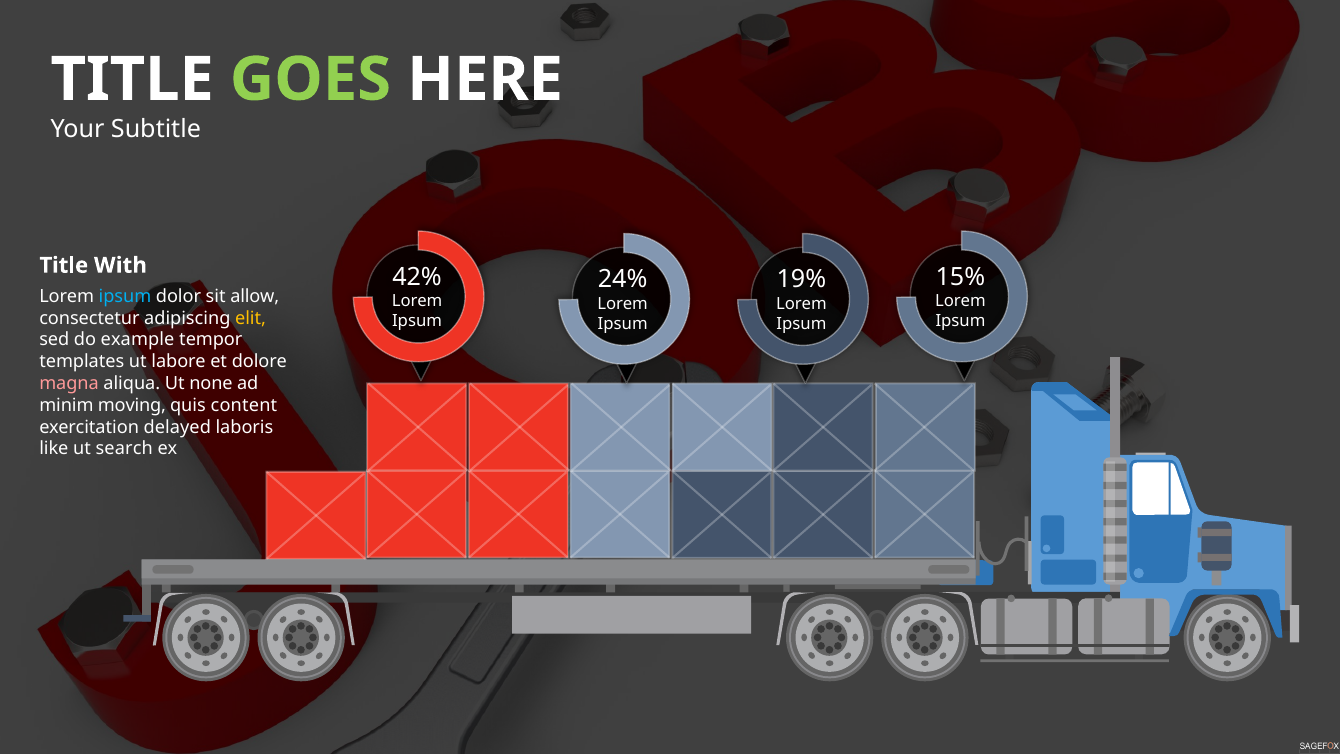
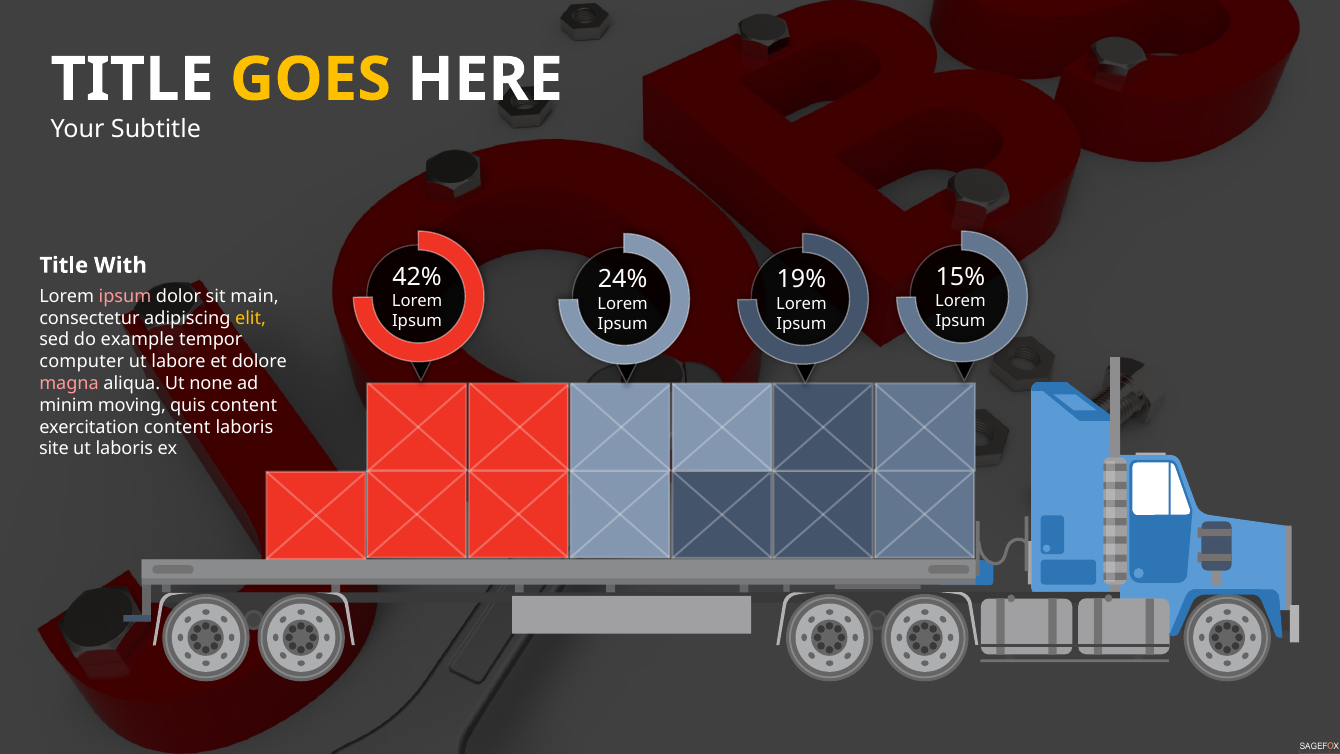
GOES colour: light green -> yellow
ipsum at (125, 296) colour: light blue -> pink
allow: allow -> main
templates: templates -> computer
exercitation delayed: delayed -> content
like: like -> site
ut search: search -> laboris
